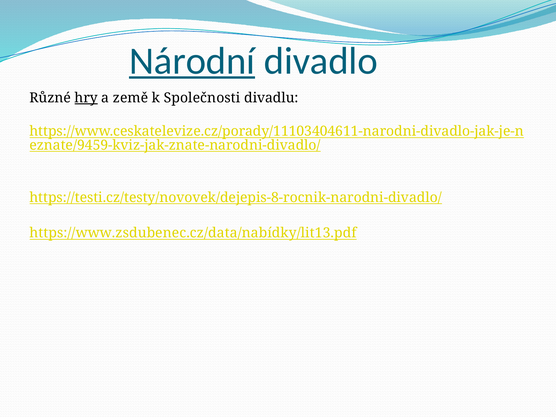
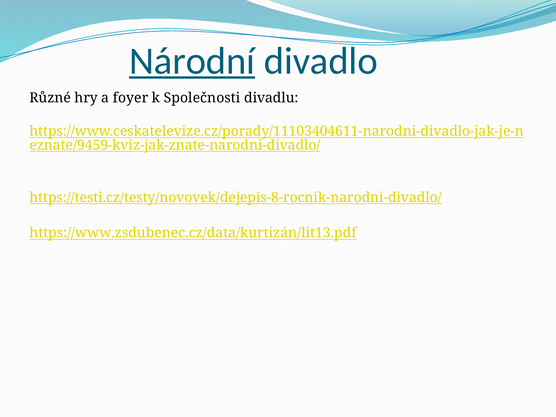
hry underline: present -> none
země: země -> foyer
https://www.zsdubenec.cz/data/nabídky/lit13.pdf: https://www.zsdubenec.cz/data/nabídky/lit13.pdf -> https://www.zsdubenec.cz/data/kurtizán/lit13.pdf
